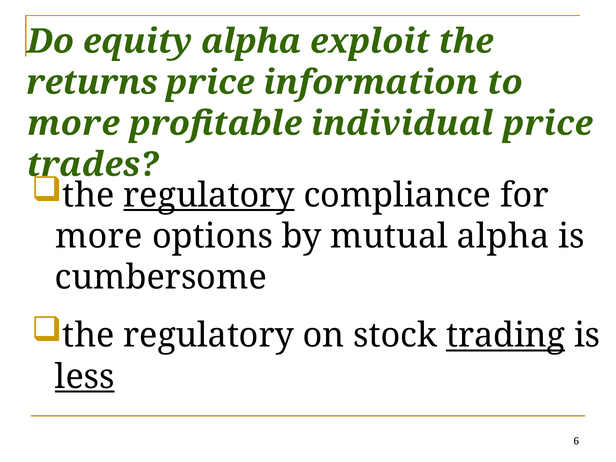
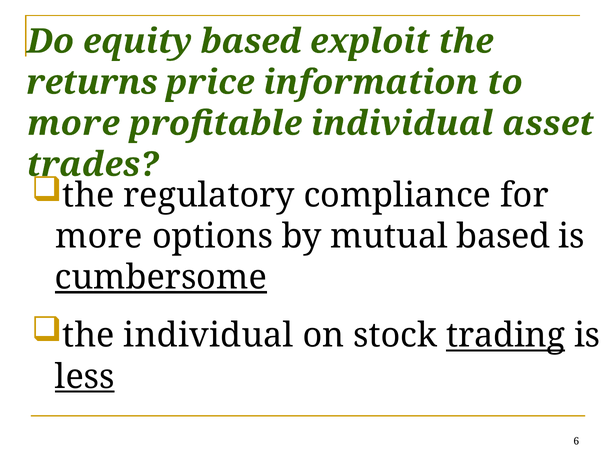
equity alpha: alpha -> based
individual price: price -> asset
regulatory at (209, 195) underline: present -> none
mutual alpha: alpha -> based
cumbersome underline: none -> present
regulatory at (209, 336): regulatory -> individual
